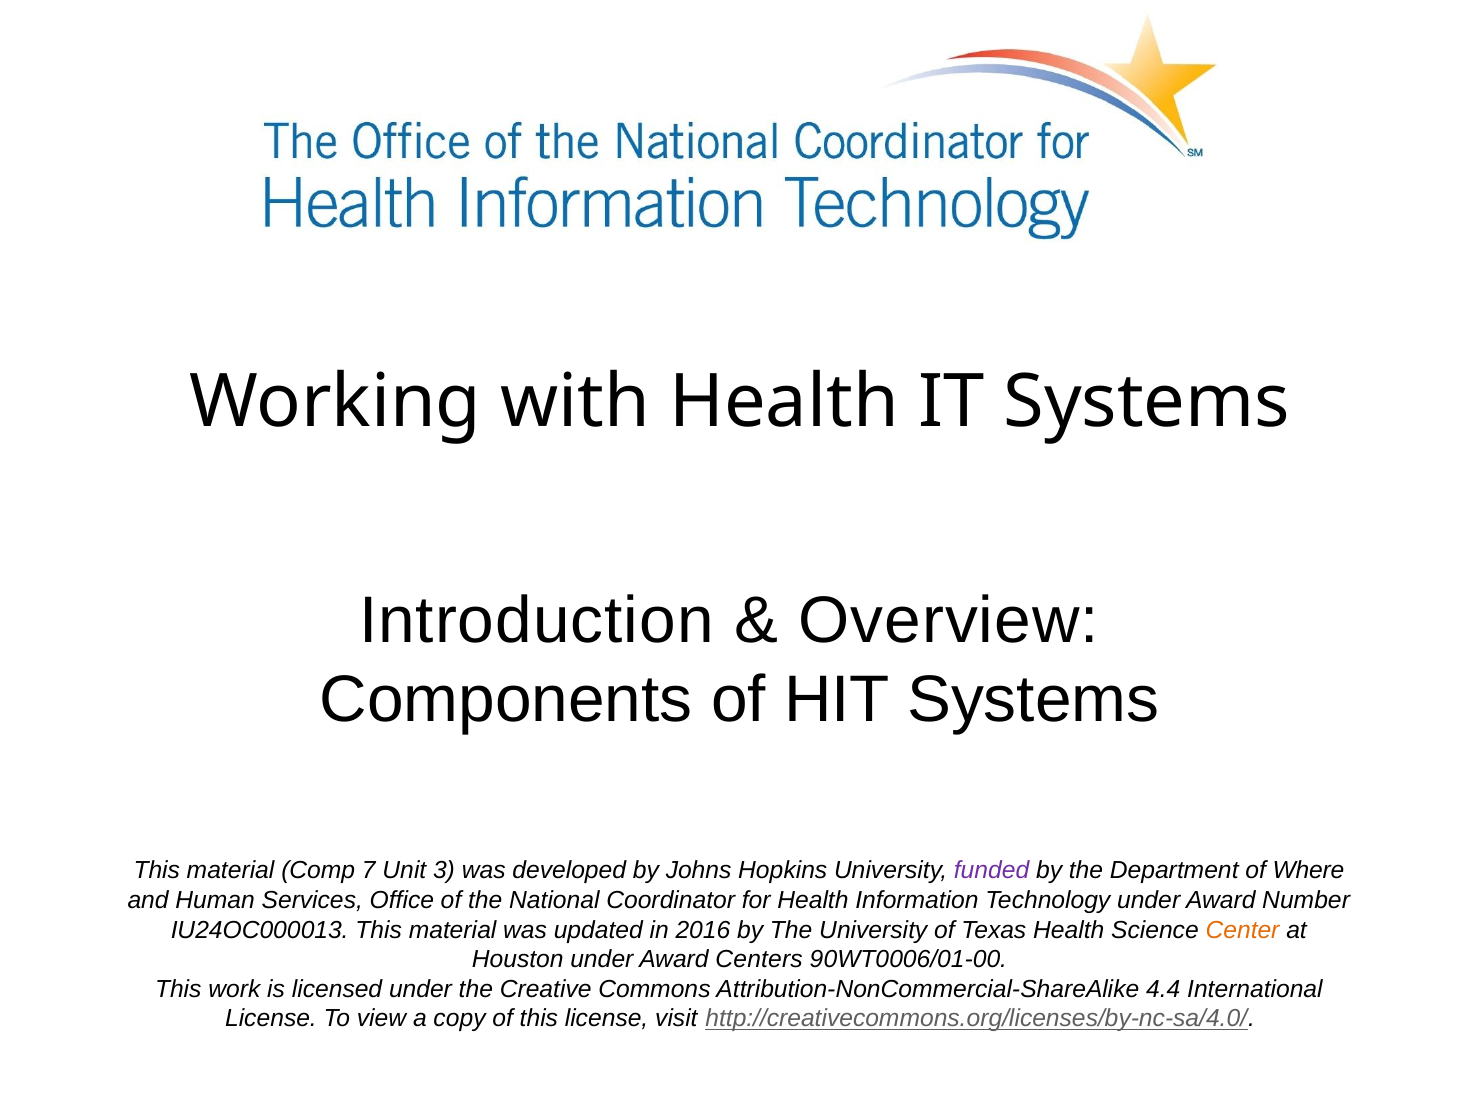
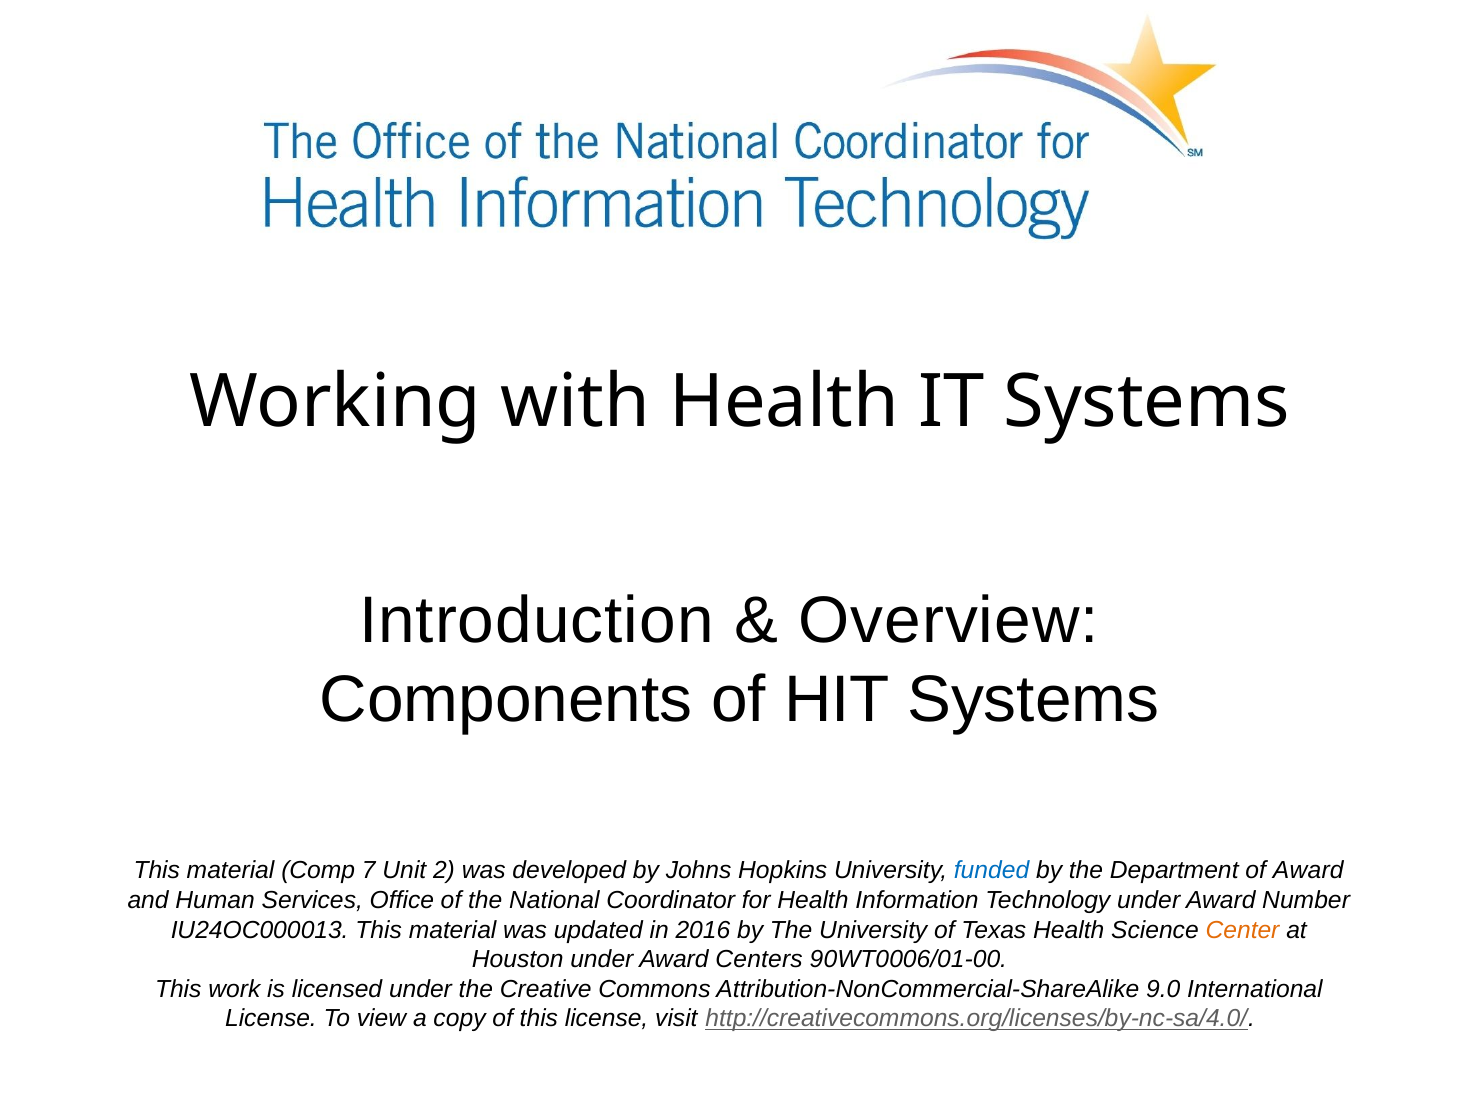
3: 3 -> 2
funded colour: purple -> blue
of Where: Where -> Award
4.4: 4.4 -> 9.0
